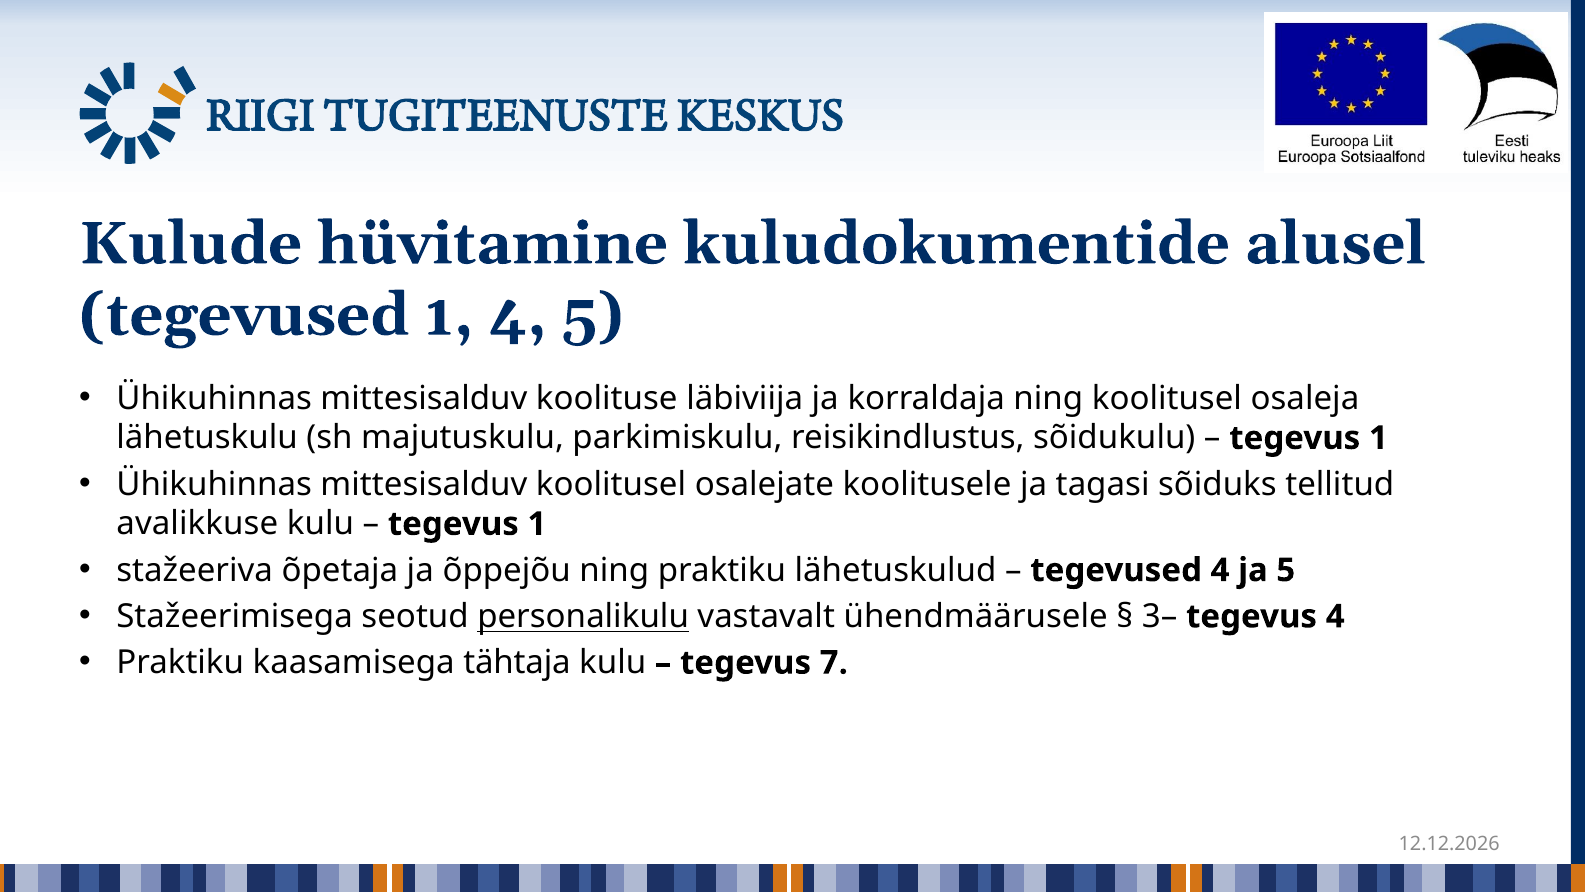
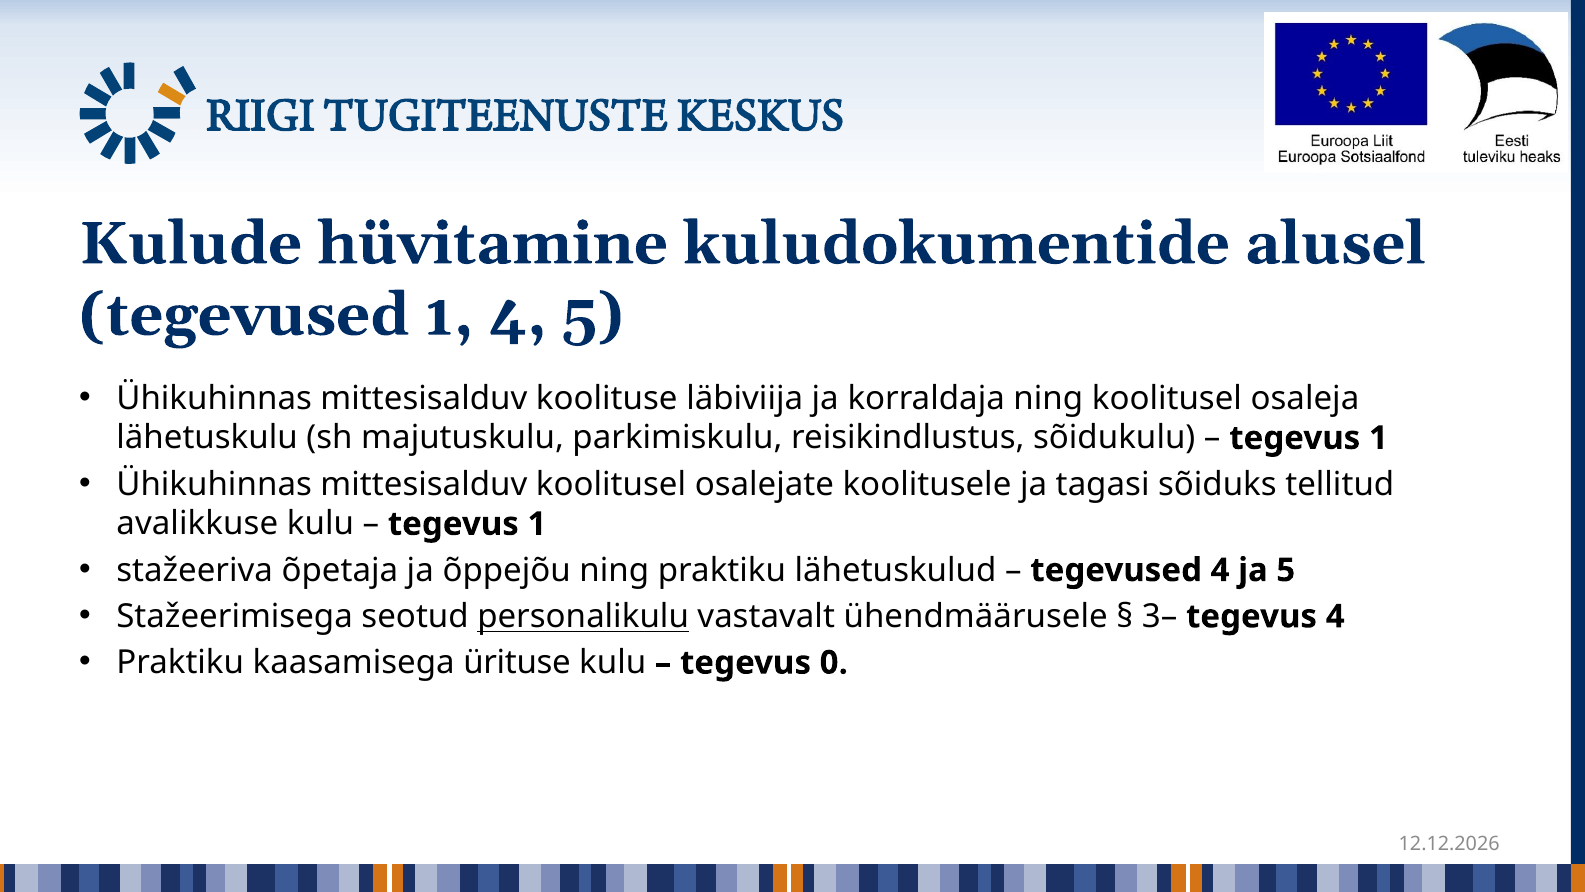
tähtaja: tähtaja -> ürituse
7: 7 -> 0
